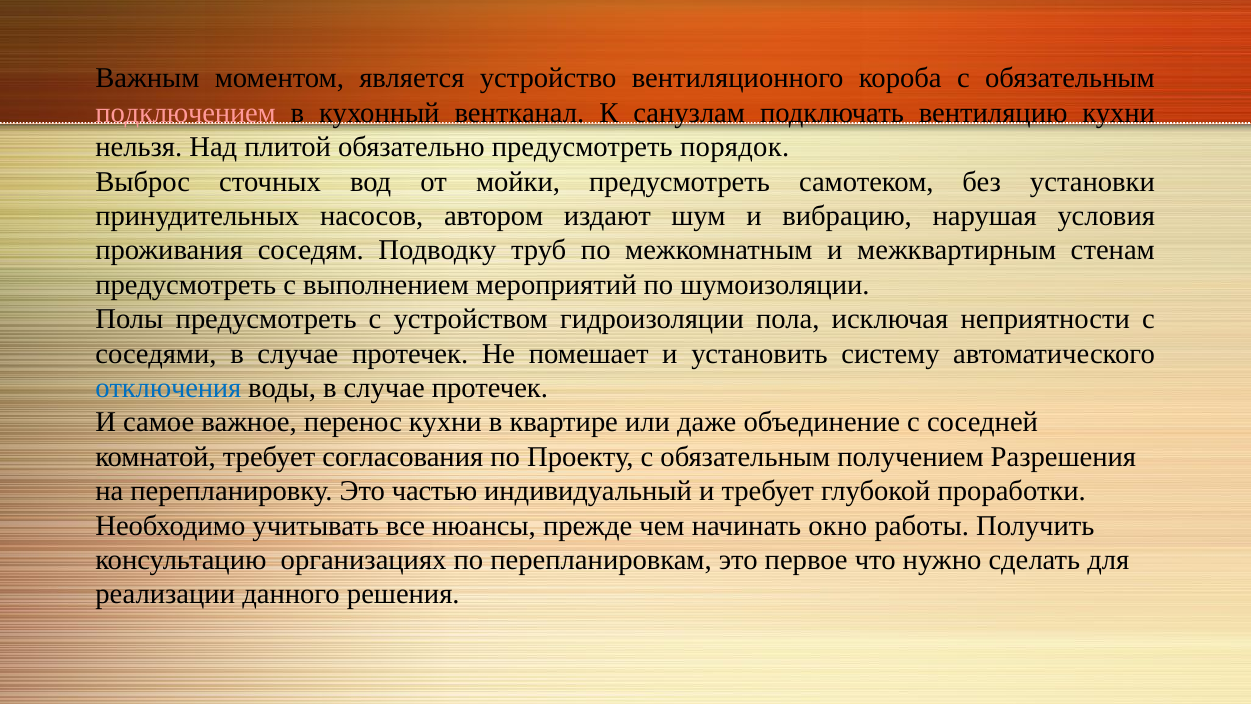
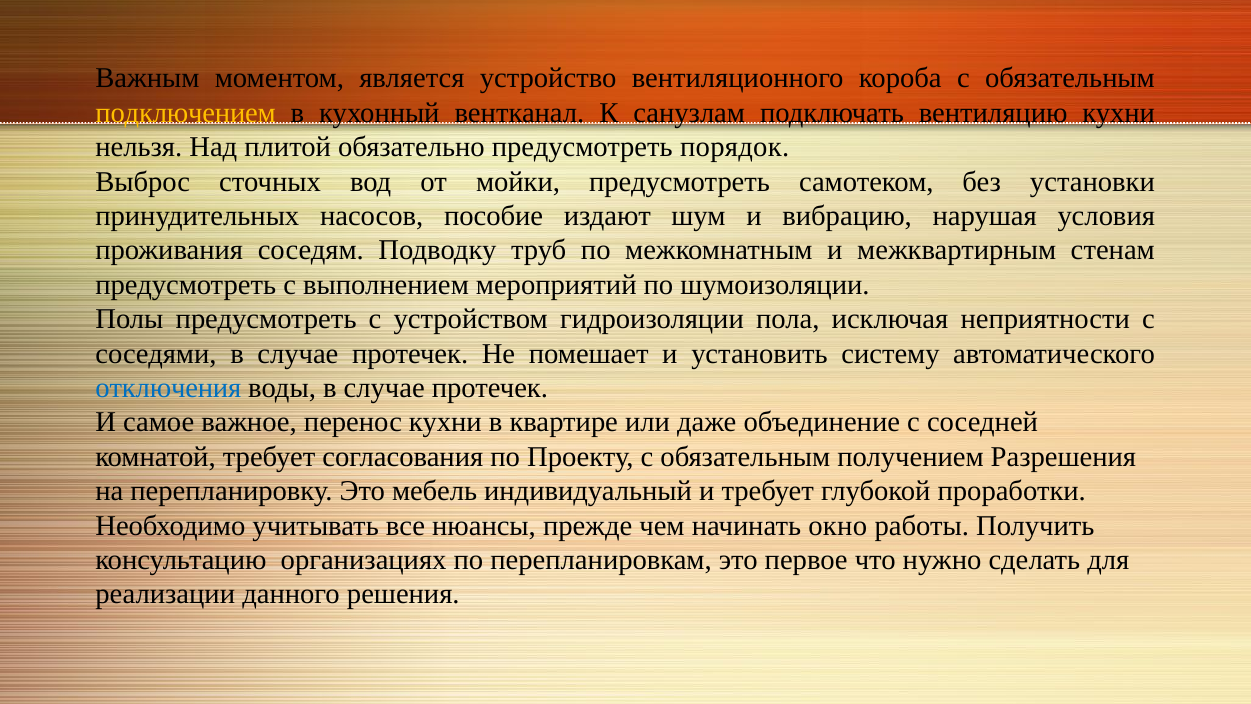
подключением colour: pink -> yellow
автором: автором -> пособие
частью: частью -> мебель
